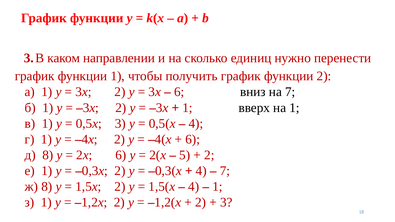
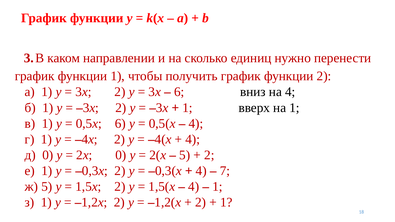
на 7: 7 -> 4
0,5x 3: 3 -> 6
6 at (193, 139): 6 -> 4
д 8: 8 -> 0
2x 6: 6 -> 0
ж 8: 8 -> 5
3 at (226, 203): 3 -> 1
